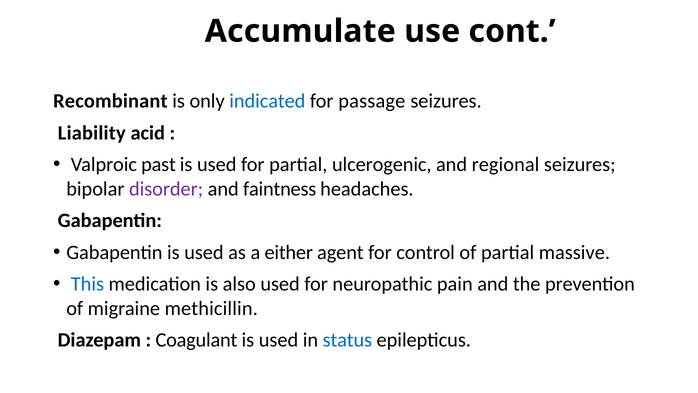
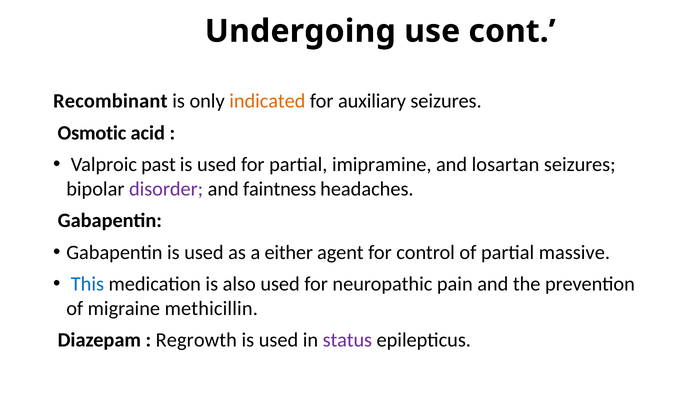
Accumulate: Accumulate -> Undergoing
indicated colour: blue -> orange
passage: passage -> auxiliary
Liability: Liability -> Osmotic
ulcerogenic: ulcerogenic -> imipramine
regional: regional -> losartan
Coagulant: Coagulant -> Regrowth
status colour: blue -> purple
